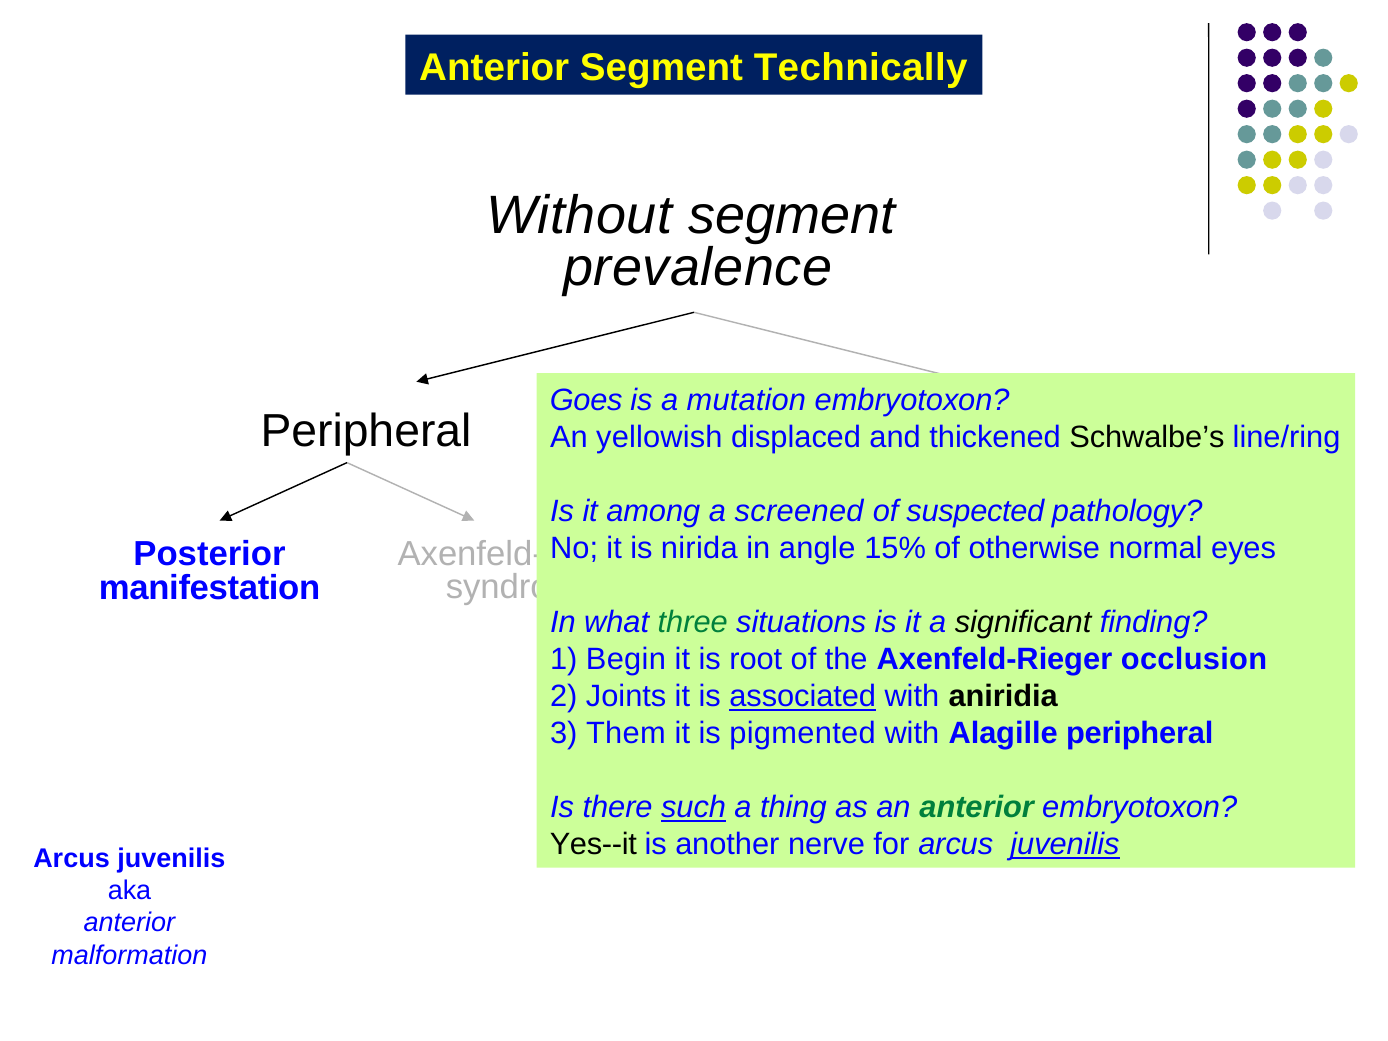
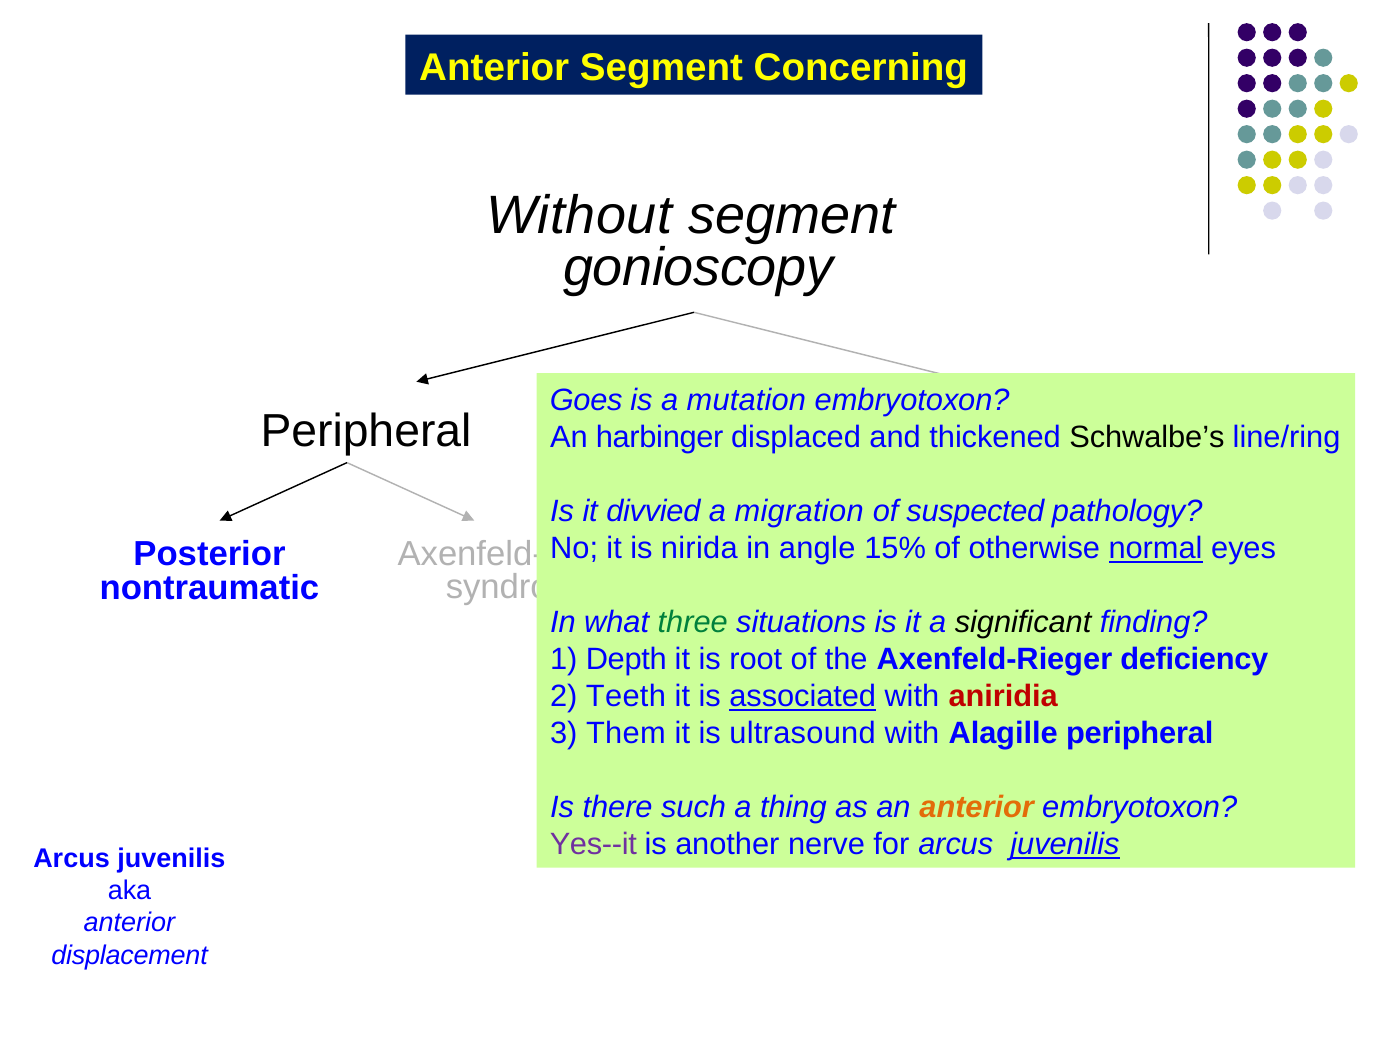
Technically: Technically -> Concerning
prevalence: prevalence -> gonioscopy
yellowish: yellowish -> harbinger
among: among -> divvied
screened: screened -> migration
normal underline: none -> present
manifestation: manifestation -> nontraumatic
Begin: Begin -> Depth
occlusion: occlusion -> deficiency
Joints: Joints -> Teeth
aniridia colour: black -> red
pigmented: pigmented -> ultrasound
such underline: present -> none
anterior at (977, 807) colour: green -> orange
Yes--it colour: black -> purple
malformation: malformation -> displacement
